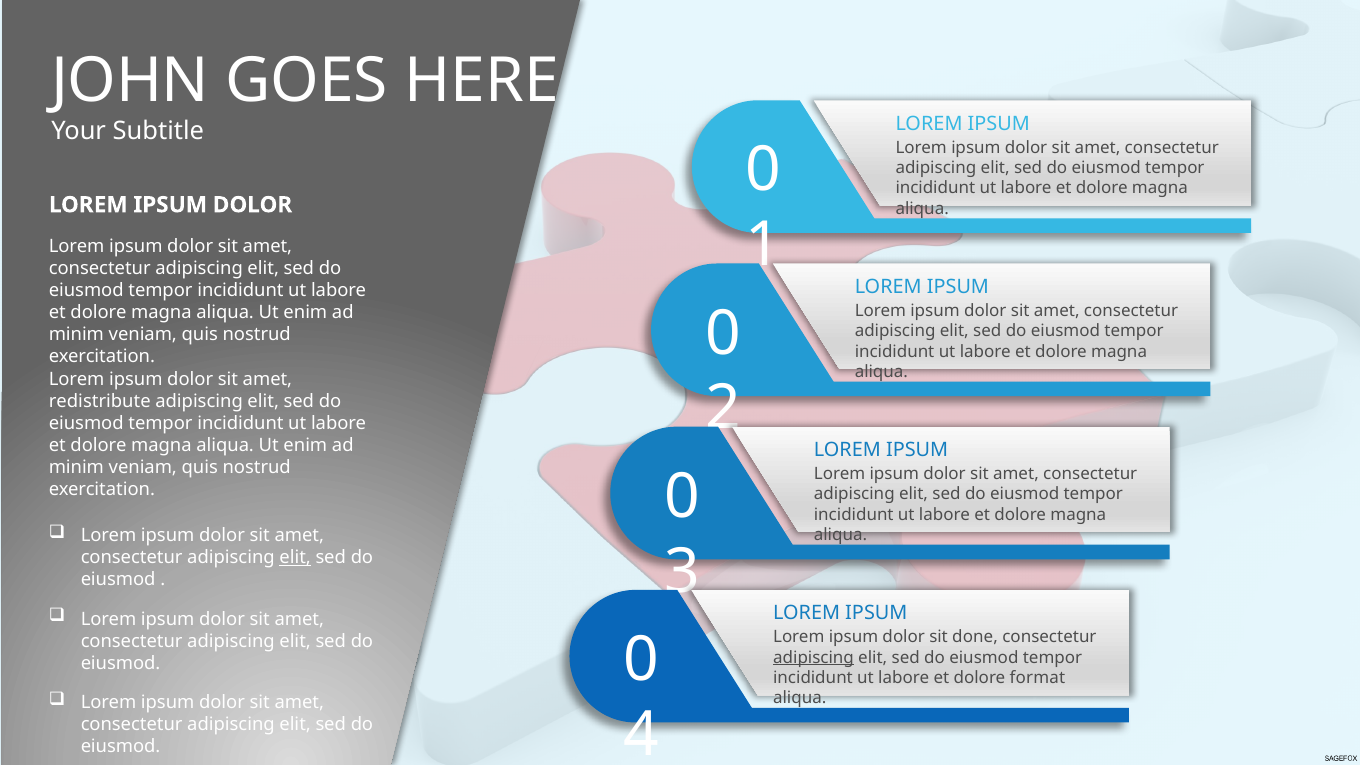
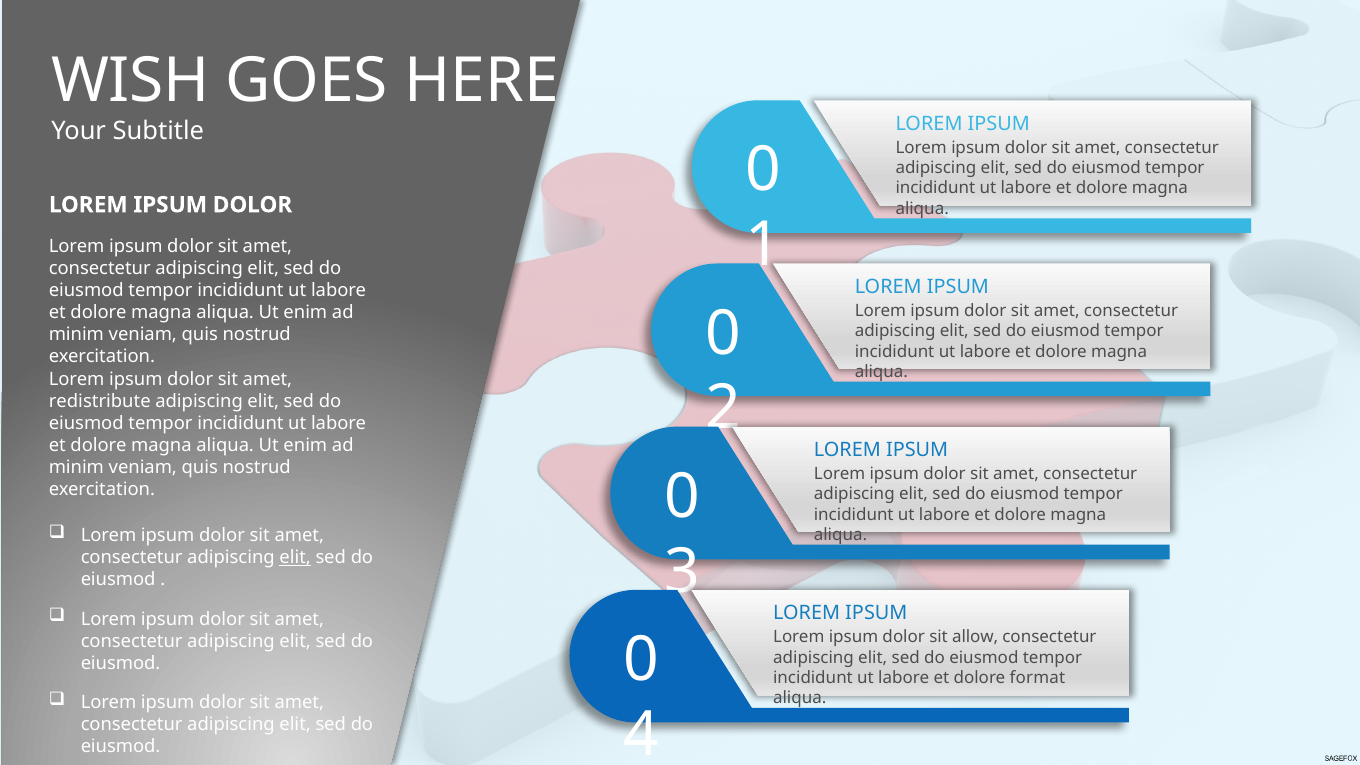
JOHN: JOHN -> WISH
done: done -> allow
adipiscing at (814, 657) underline: present -> none
